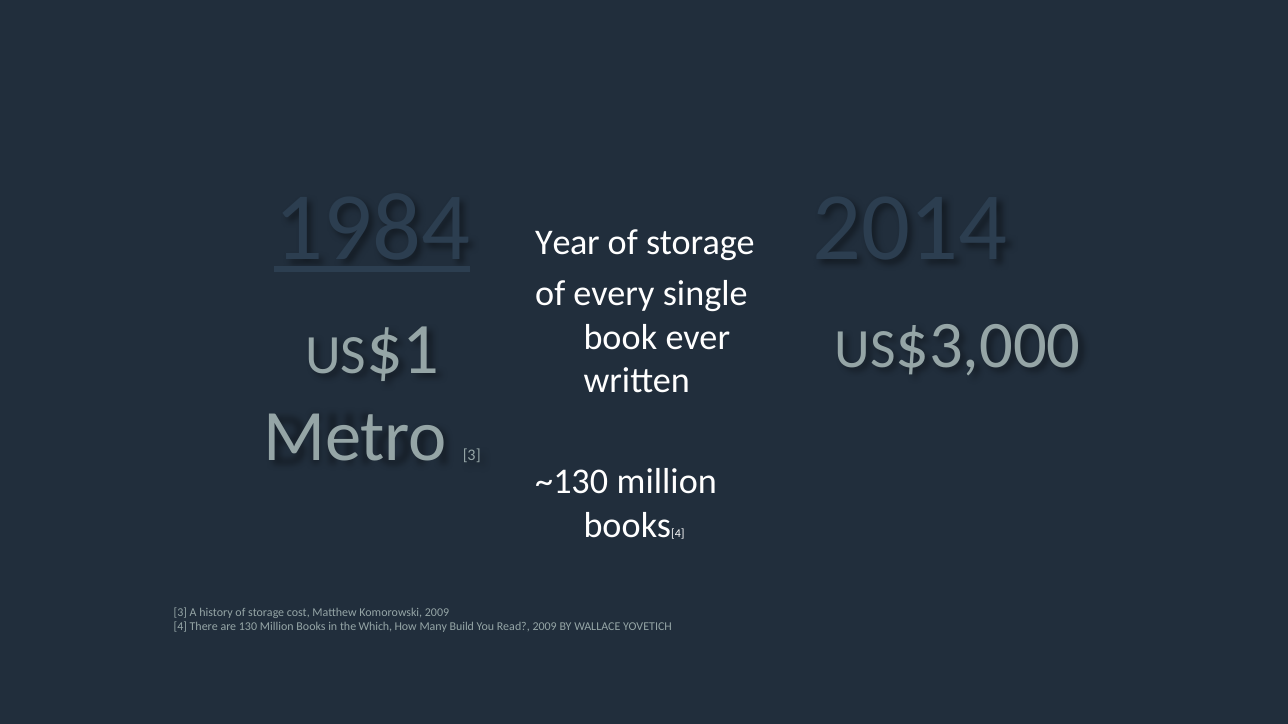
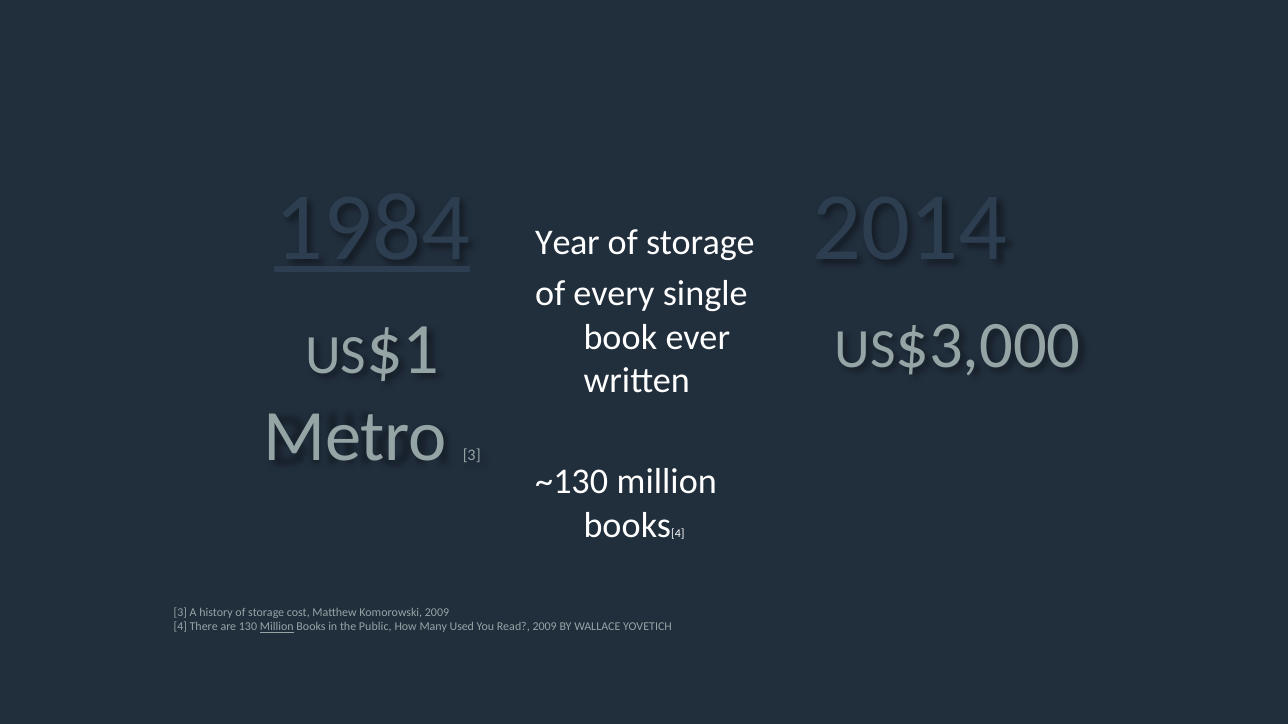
Million at (277, 627) underline: none -> present
Which: Which -> Public
Build: Build -> Used
